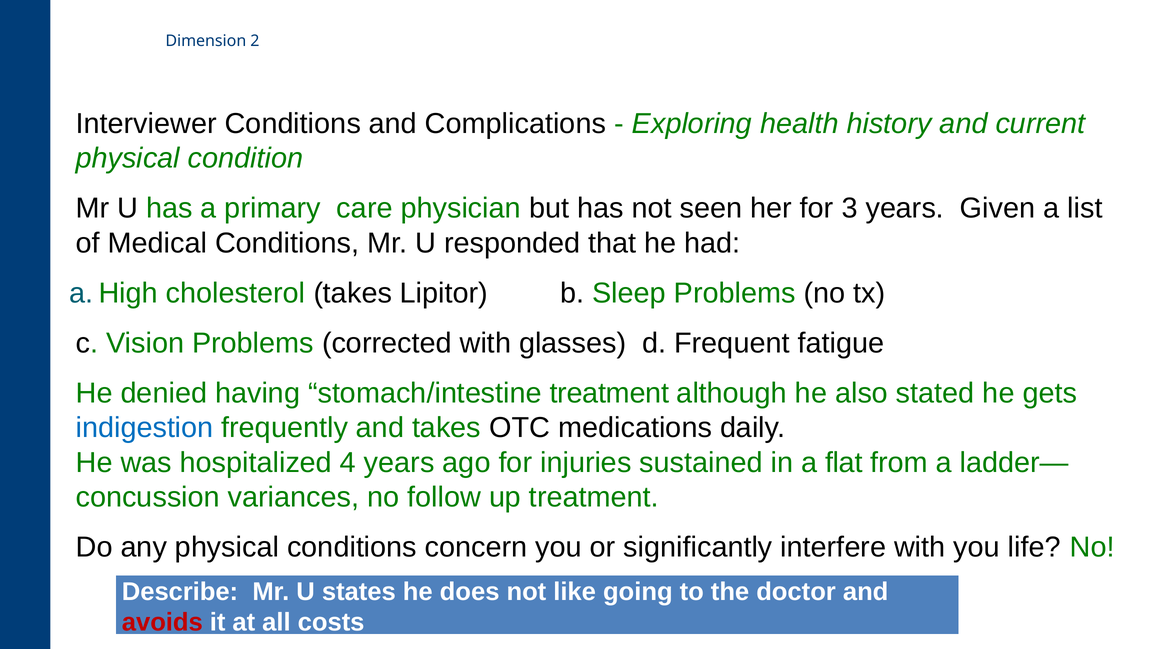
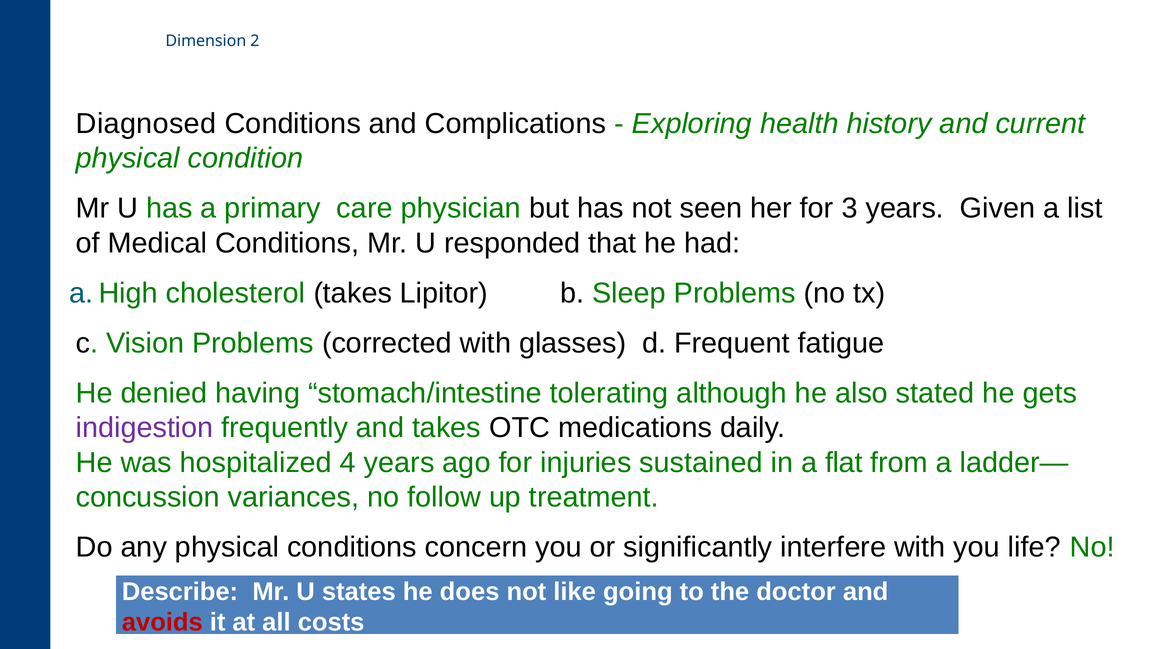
Interviewer: Interviewer -> Diagnosed
stomach/intestine treatment: treatment -> tolerating
indigestion colour: blue -> purple
